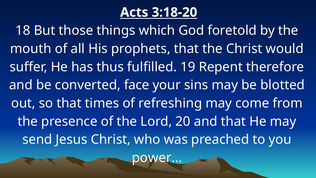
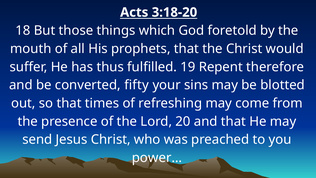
face: face -> fifty
